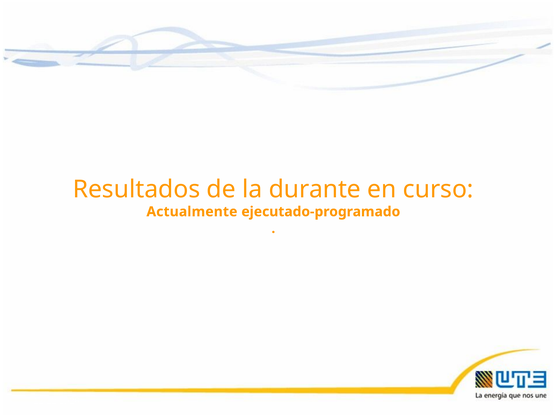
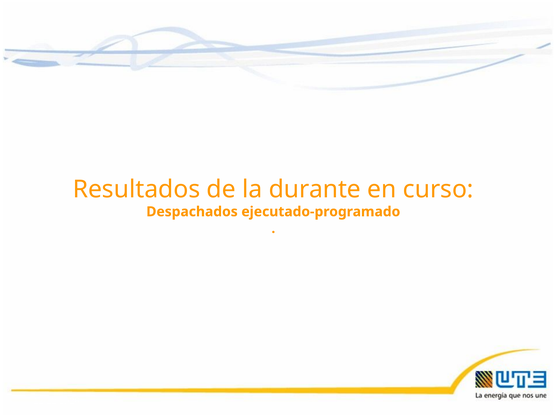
Actualmente: Actualmente -> Despachados
